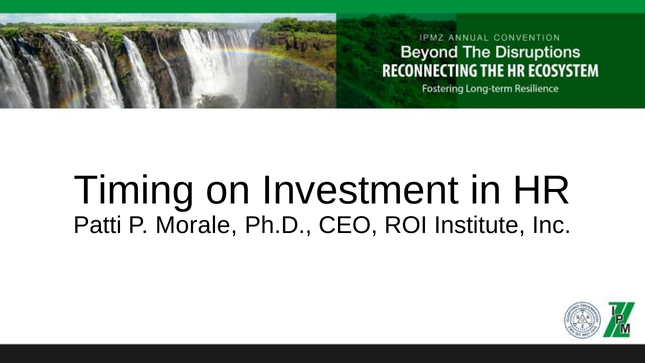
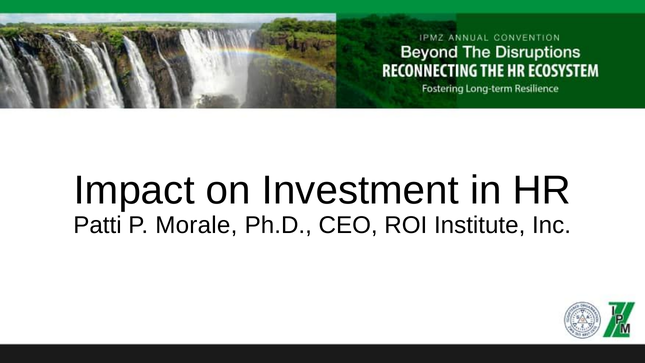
Timing: Timing -> Impact
